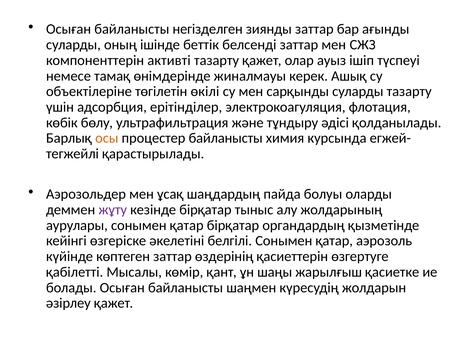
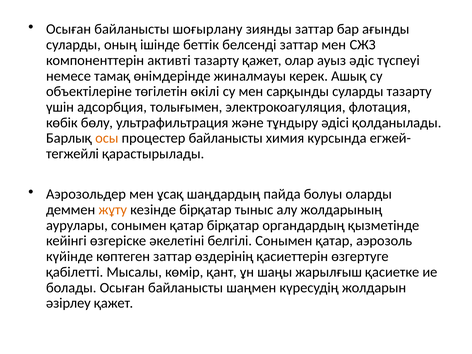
негізделген: негізделген -> шоғырлану
ішіп: ішіп -> әдіс
ерітінділер: ерітінділер -> толығымен
жұту colour: purple -> orange
